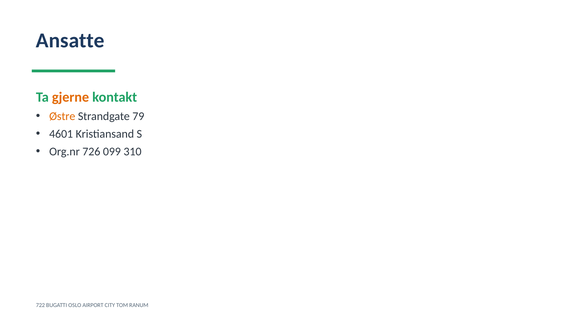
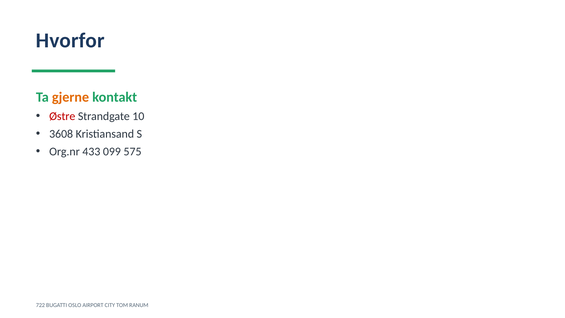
Ansatte: Ansatte -> Hvorfor
Østre colour: orange -> red
79: 79 -> 10
4601: 4601 -> 3608
726: 726 -> 433
310: 310 -> 575
